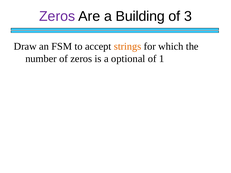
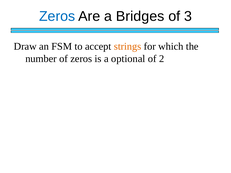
Zeros at (57, 16) colour: purple -> blue
Building: Building -> Bridges
1: 1 -> 2
